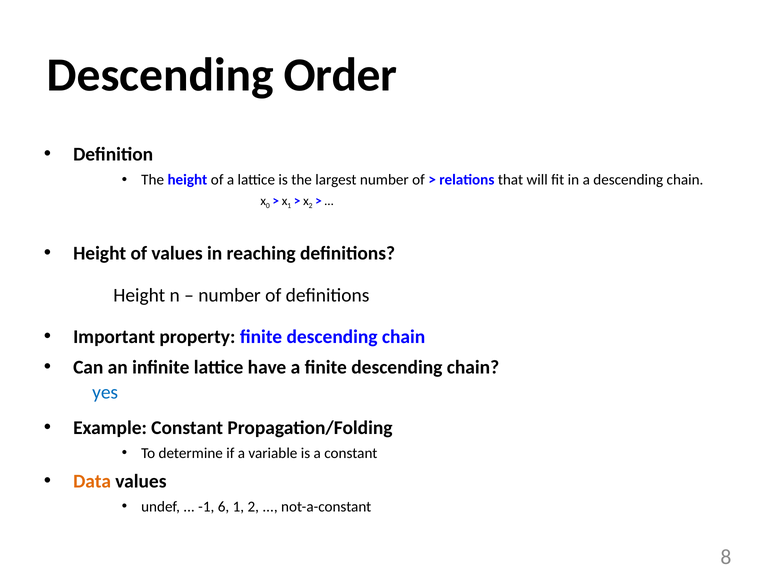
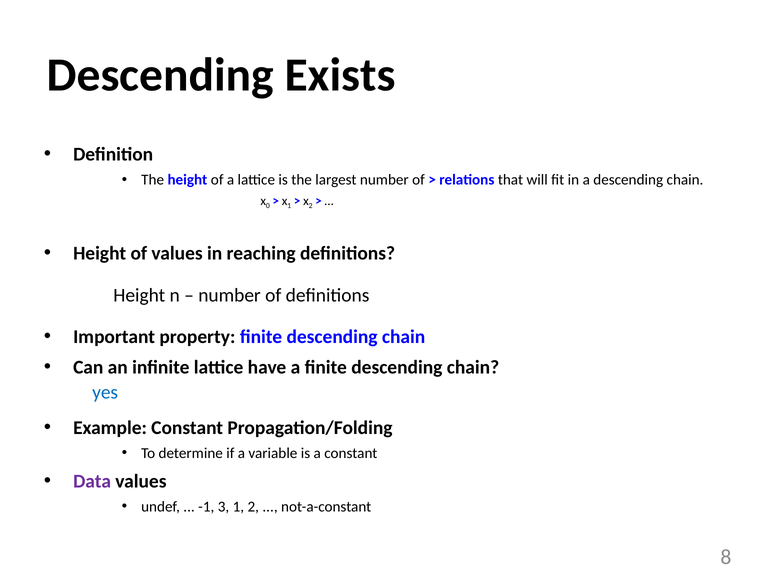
Order: Order -> Exists
Data colour: orange -> purple
6: 6 -> 3
